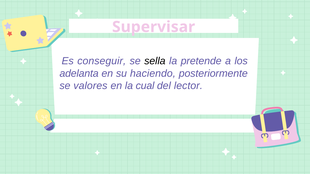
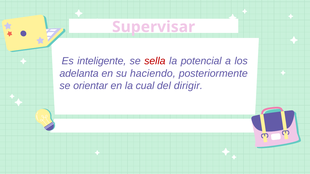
conseguir: conseguir -> inteligente
sella colour: black -> red
pretende: pretende -> potencial
valores: valores -> orientar
lector: lector -> dirigir
